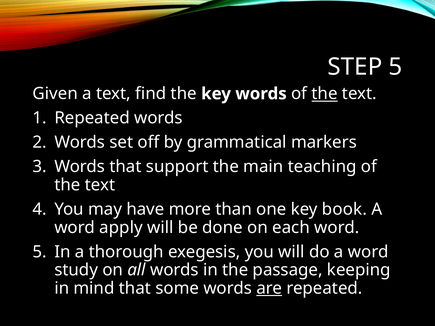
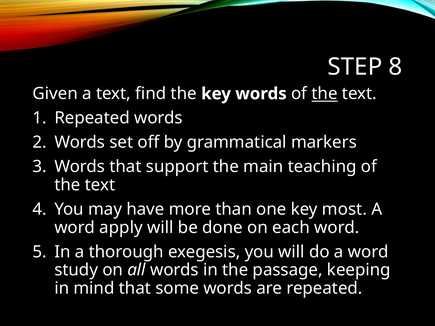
STEP 5: 5 -> 8
book: book -> most
are underline: present -> none
